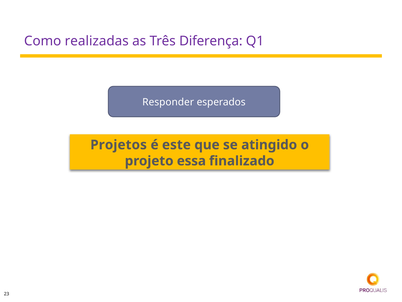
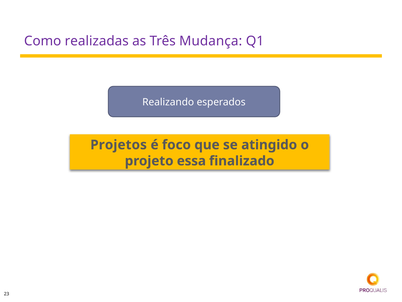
Diferença: Diferença -> Mudança
Responder: Responder -> Realizando
este: este -> foco
